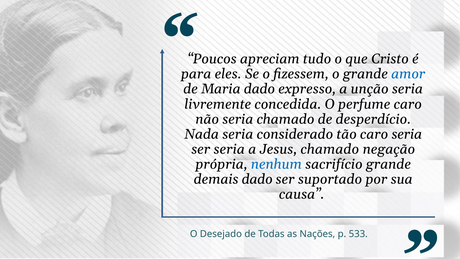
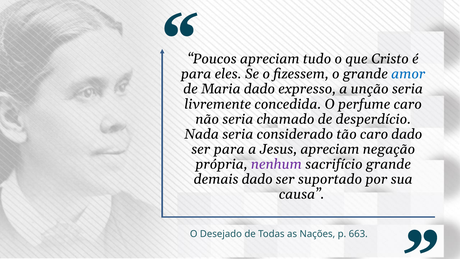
caro seria: seria -> dado
ser seria: seria -> para
Jesus chamado: chamado -> apreciam
nenhum colour: blue -> purple
533: 533 -> 663
